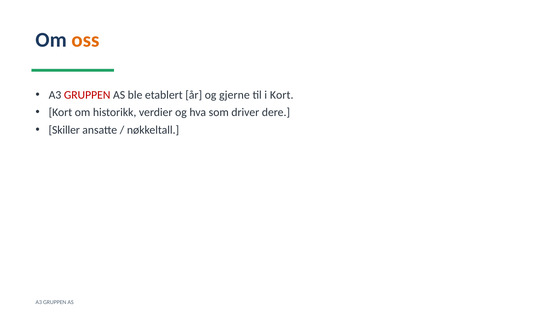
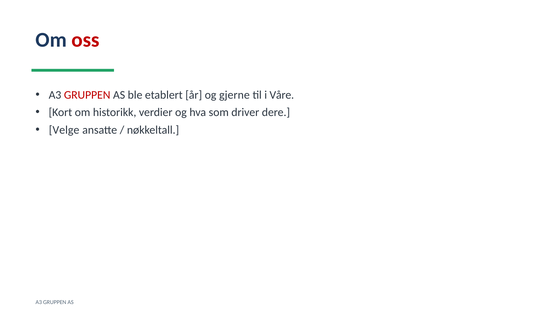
oss colour: orange -> red
i Kort: Kort -> Våre
Skiller: Skiller -> Velge
